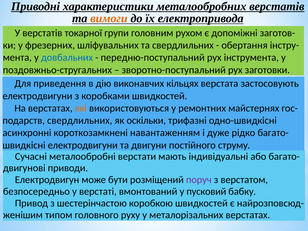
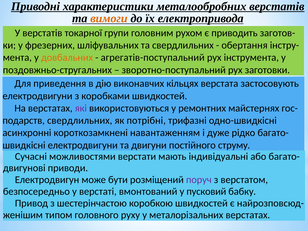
допоміжні: допоміжні -> приводить
довбальних colour: blue -> orange
передню-поступальний: передню-поступальний -> агрегатів-поступальний
які colour: orange -> purple
оскільки: оскільки -> потрібні
металообробні: металообробні -> можливостями
